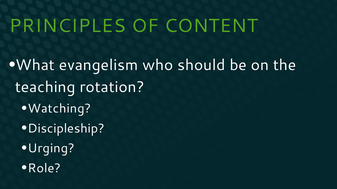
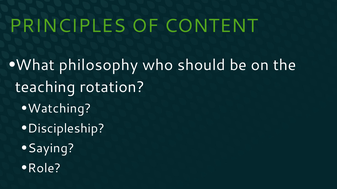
evangelism: evangelism -> philosophy
Urging: Urging -> Saying
